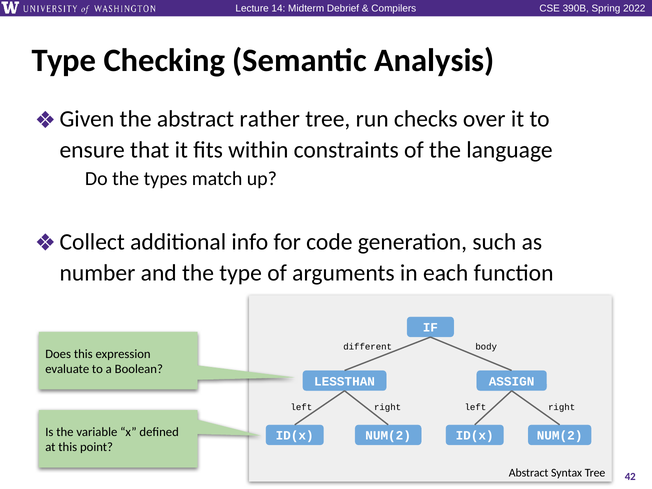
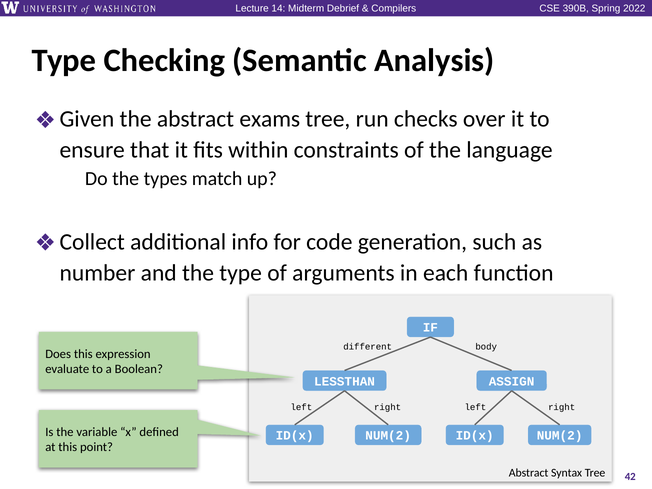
rather: rather -> exams
